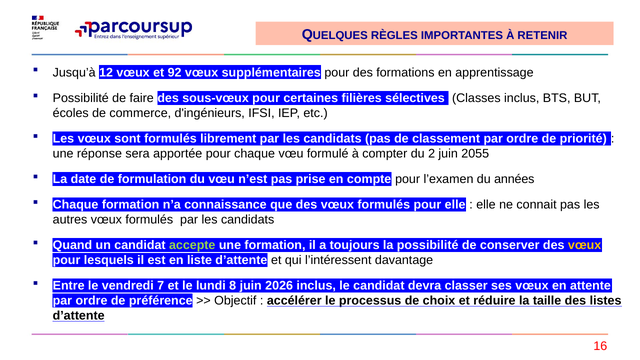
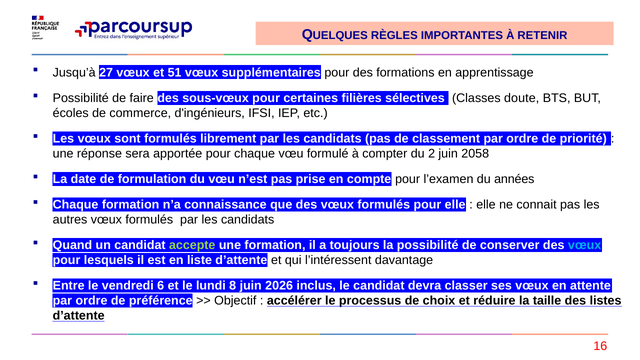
12: 12 -> 27
92: 92 -> 51
Classes inclus: inclus -> doute
2055: 2055 -> 2058
vœux at (585, 245) colour: yellow -> light blue
7: 7 -> 6
